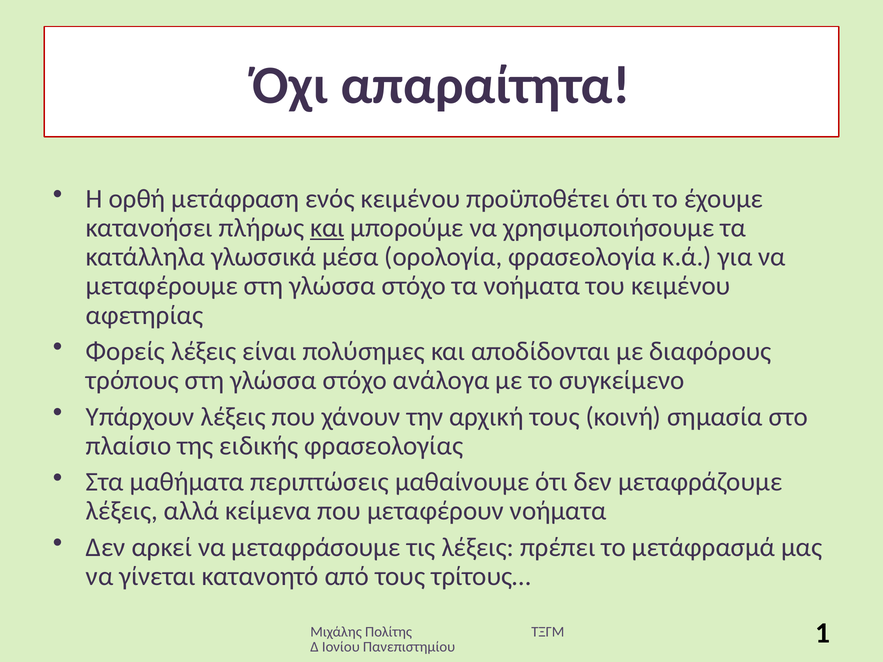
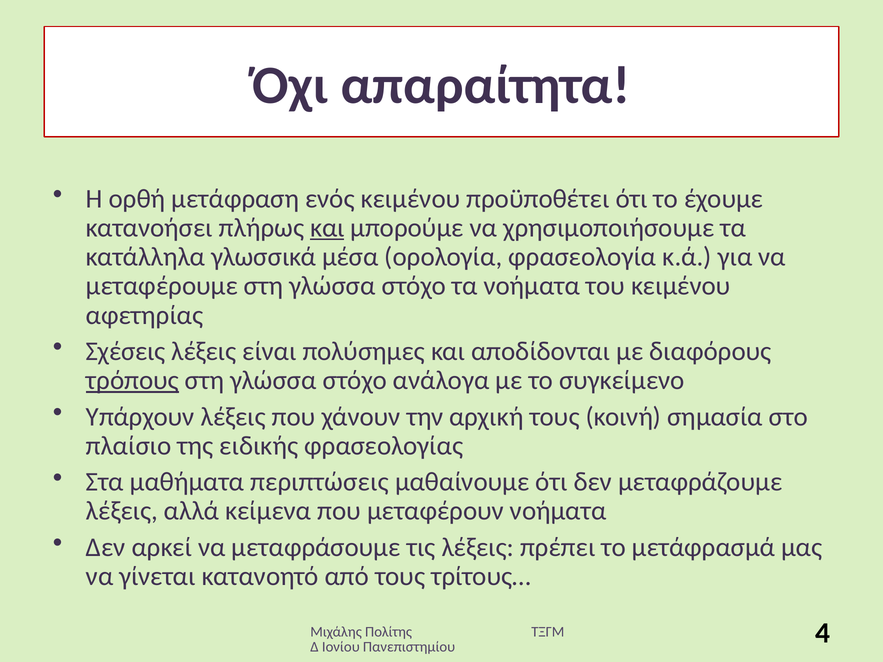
Φορείς: Φορείς -> Σχέσεις
τρόπους underline: none -> present
1: 1 -> 4
